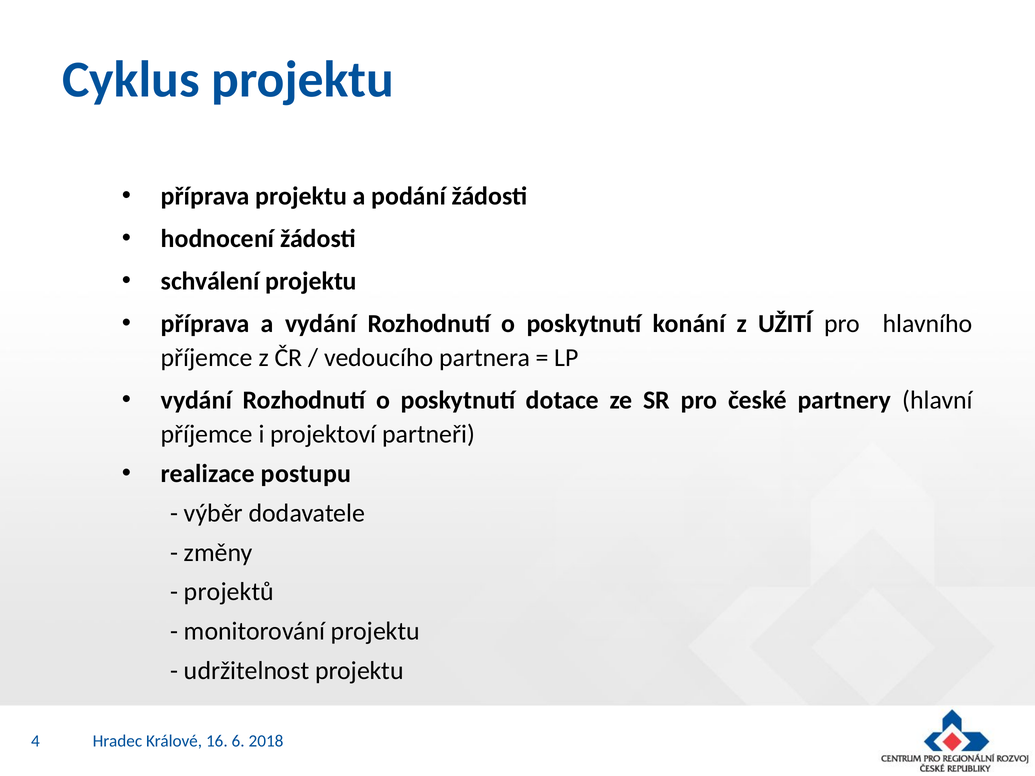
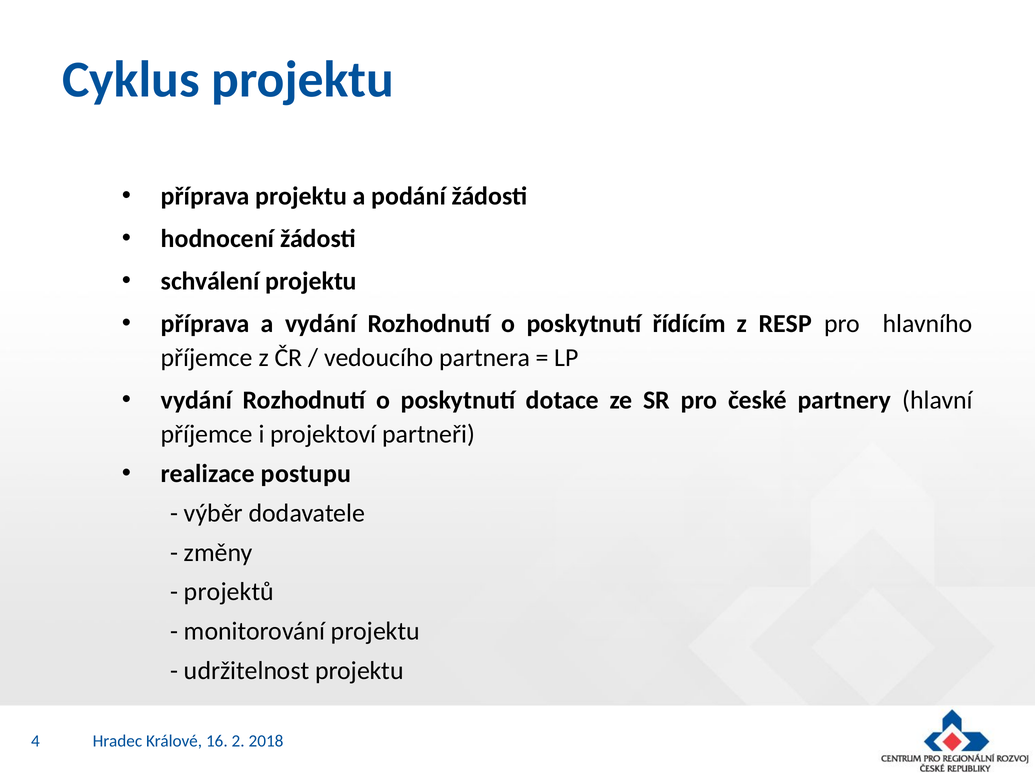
konání: konání -> řídícím
UŽITÍ: UŽITÍ -> RESP
6: 6 -> 2
